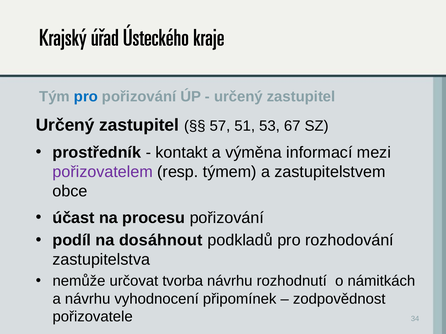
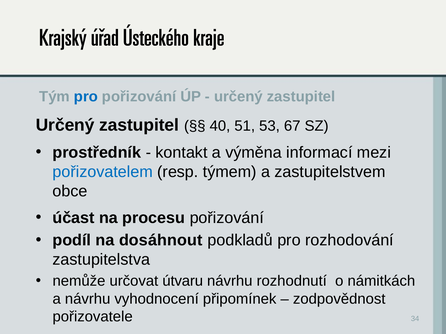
57: 57 -> 40
pořizovatelem colour: purple -> blue
tvorba: tvorba -> útvaru
